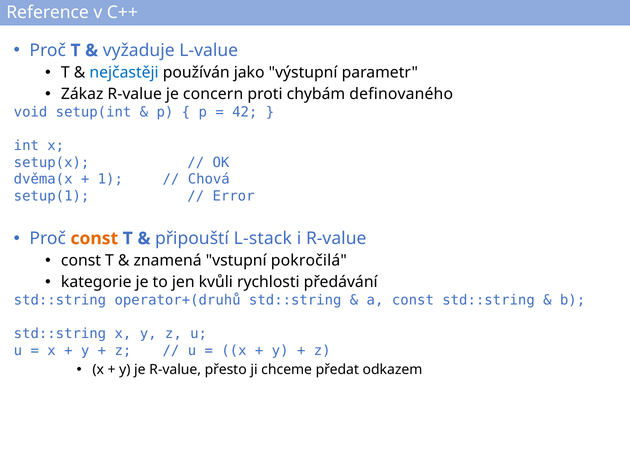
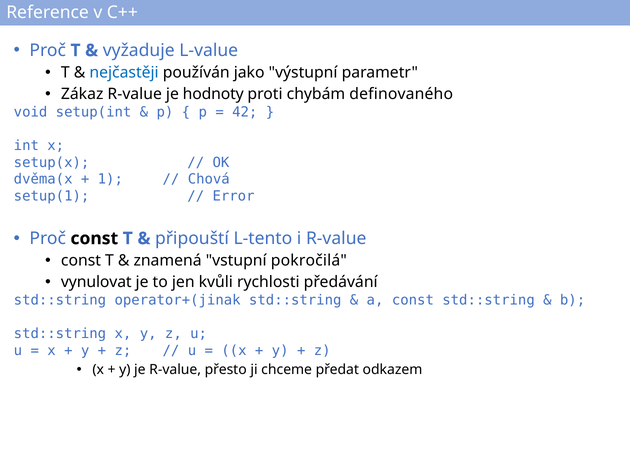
concern: concern -> hodnoty
const at (94, 238) colour: orange -> black
L-stack: L-stack -> L-tento
kategorie: kategorie -> vynulovat
operator+(druhů: operator+(druhů -> operator+(jinak
